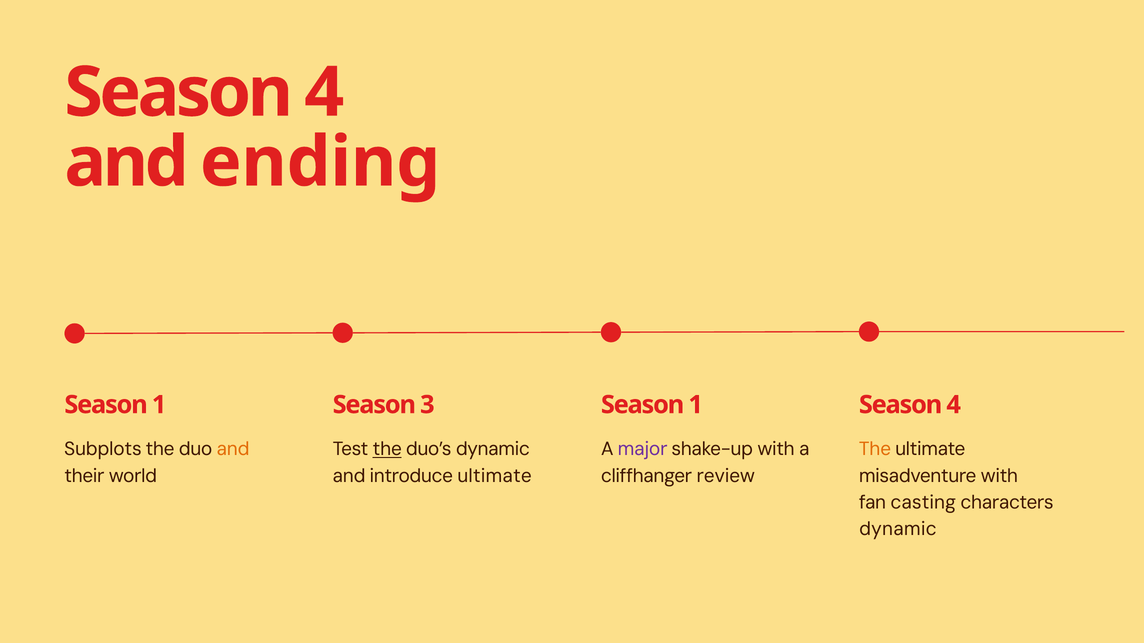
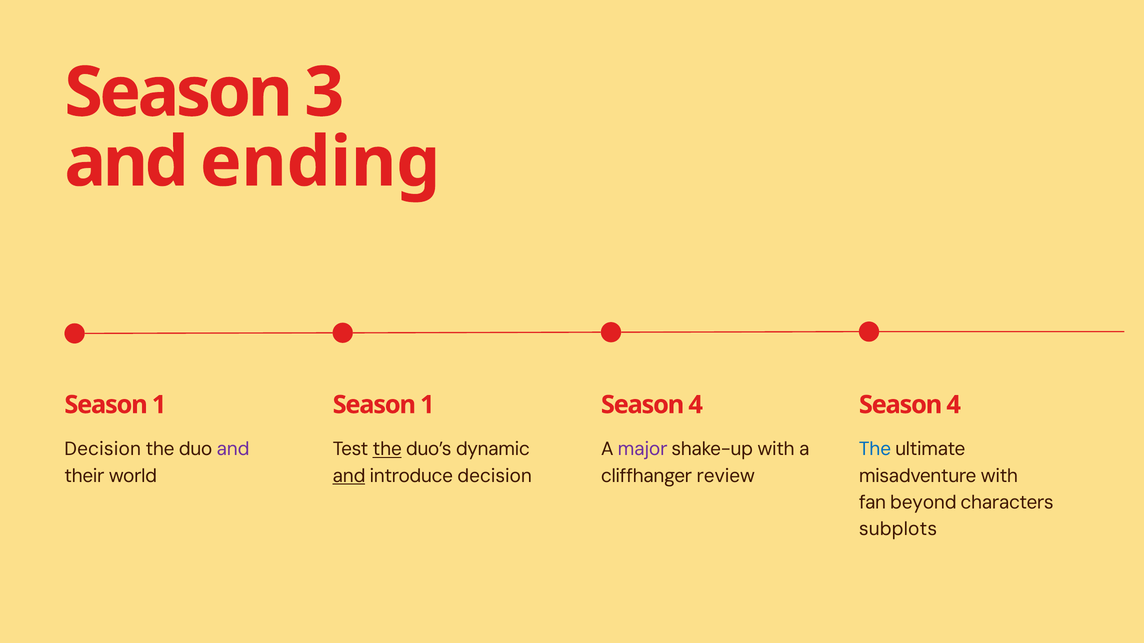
4 at (324, 93): 4 -> 3
3 at (427, 405): 3 -> 1
1 at (696, 405): 1 -> 4
Subplots at (103, 450): Subplots -> Decision
and at (233, 450) colour: orange -> purple
The at (875, 450) colour: orange -> blue
and at (349, 476) underline: none -> present
introduce ultimate: ultimate -> decision
casting: casting -> beyond
dynamic at (898, 530): dynamic -> subplots
